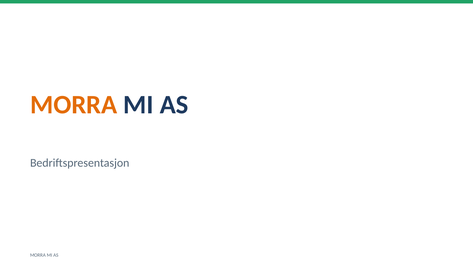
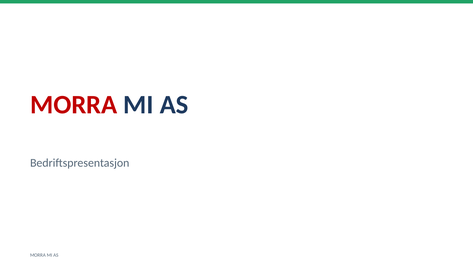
MORRA at (74, 105) colour: orange -> red
